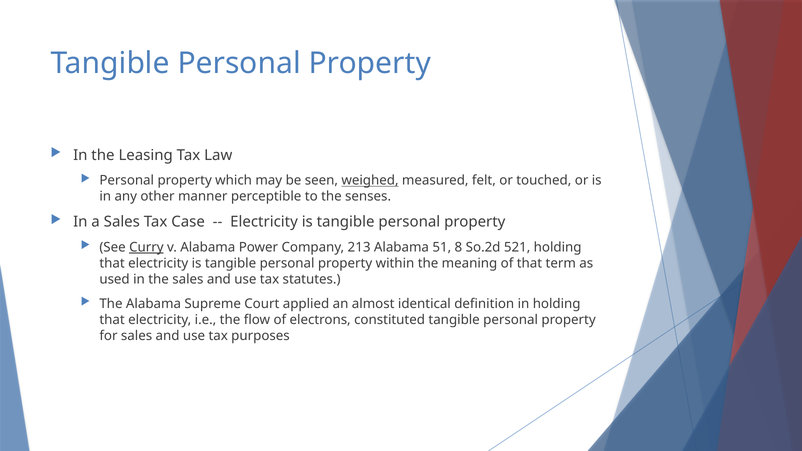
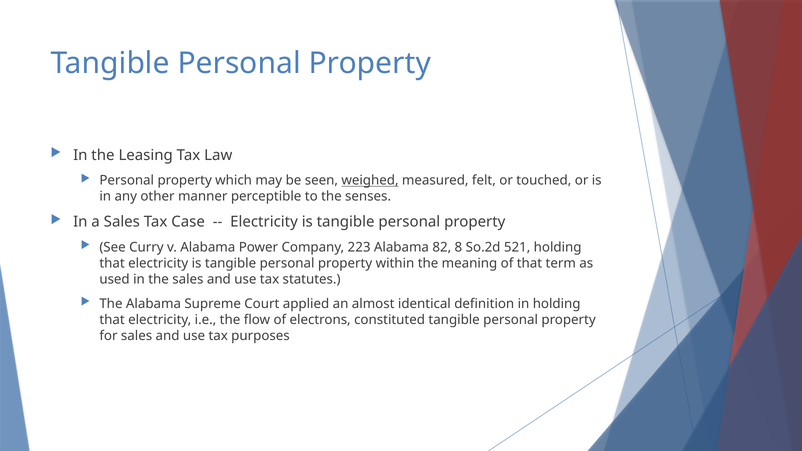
Curry underline: present -> none
213: 213 -> 223
51: 51 -> 82
